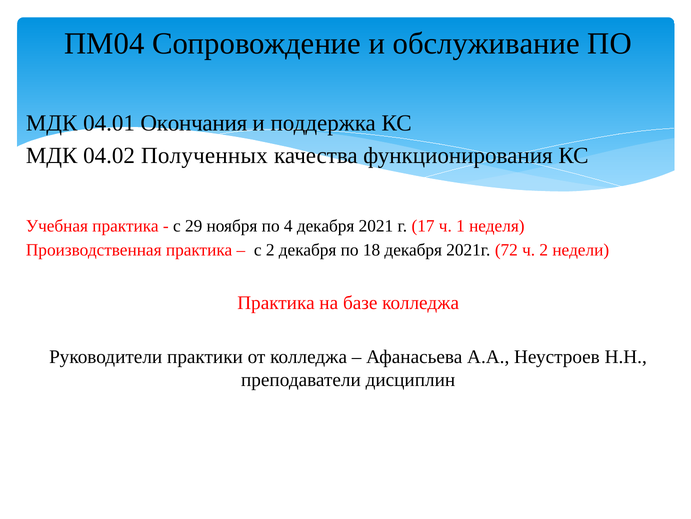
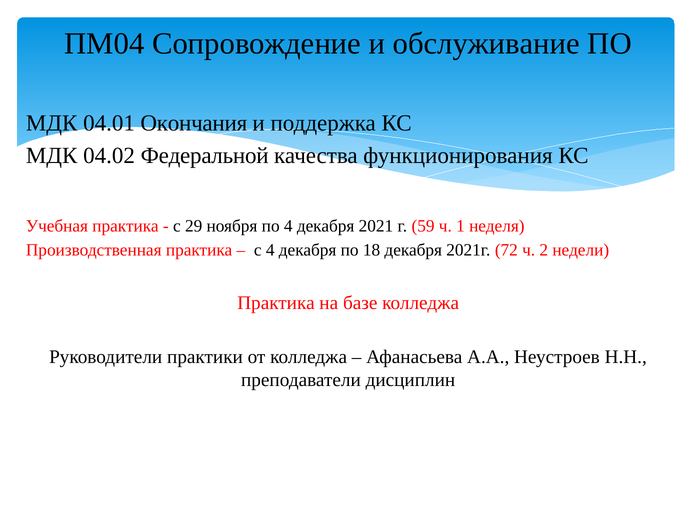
Полученных: Полученных -> Федеральной
17: 17 -> 59
с 2: 2 -> 4
